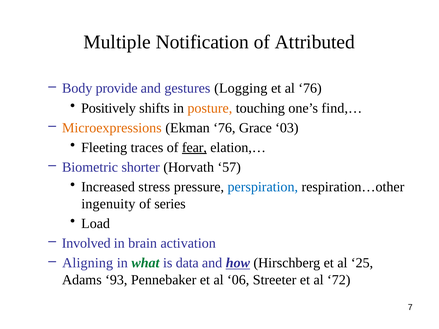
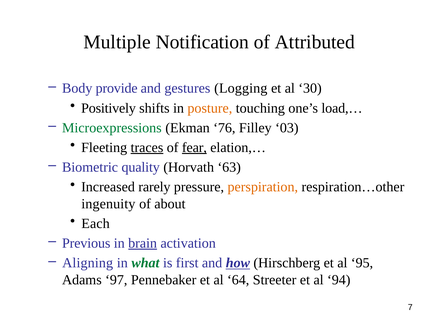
al 76: 76 -> 30
find,…: find,… -> load,…
Microexpressions colour: orange -> green
Grace: Grace -> Filley
traces underline: none -> present
shorter: shorter -> quality
57: 57 -> 63
stress: stress -> rarely
perspiration colour: blue -> orange
series: series -> about
Load: Load -> Each
Involved: Involved -> Previous
brain underline: none -> present
data: data -> first
25: 25 -> 95
93: 93 -> 97
06: 06 -> 64
72: 72 -> 94
